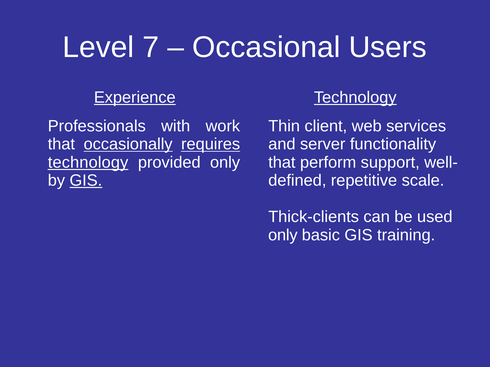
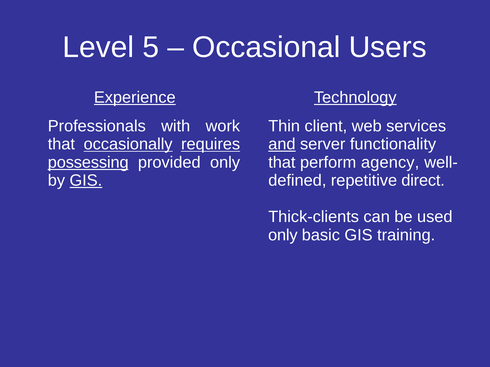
7: 7 -> 5
and underline: none -> present
technology at (88, 163): technology -> possessing
support: support -> agency
scale: scale -> direct
